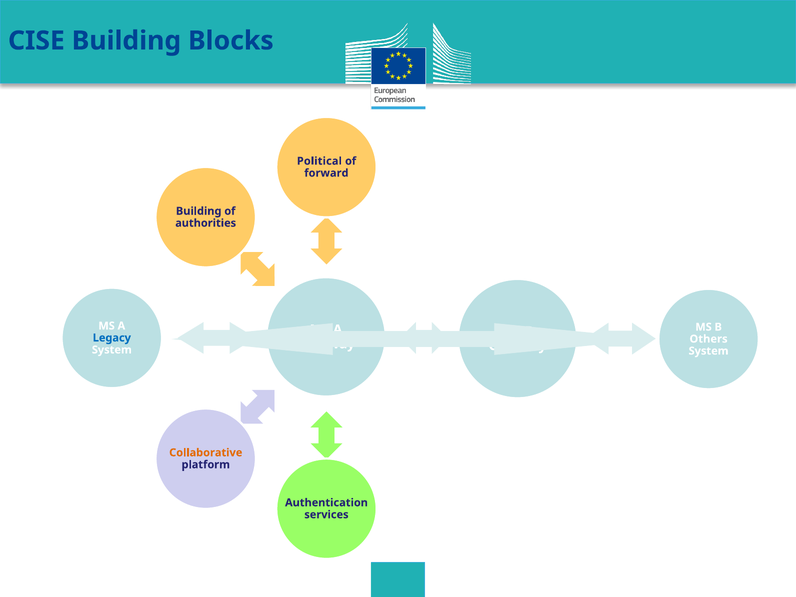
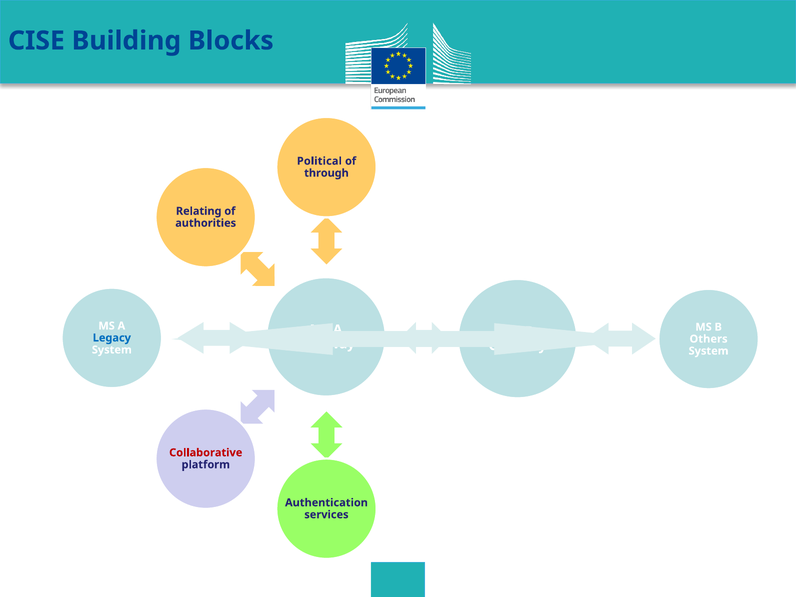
forward: forward -> through
Building at (199, 211): Building -> Relating
Collaborative colour: orange -> red
